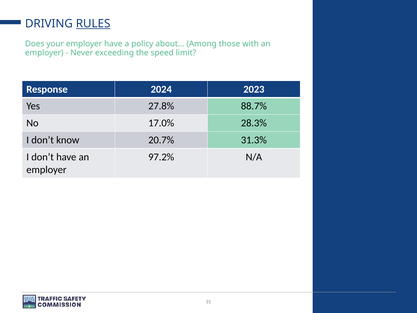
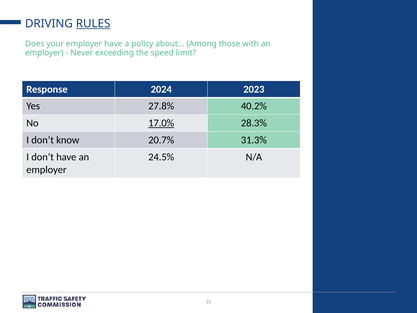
88.7%: 88.7% -> 40.2%
17.0% underline: none -> present
97.2%: 97.2% -> 24.5%
